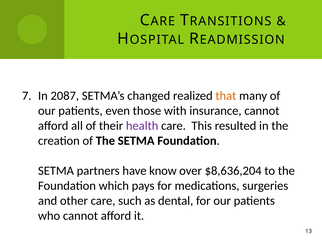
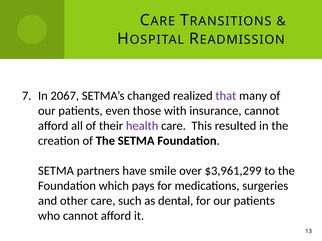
2087: 2087 -> 2067
that colour: orange -> purple
know: know -> smile
$8,636,204: $8,636,204 -> $3,961,299
